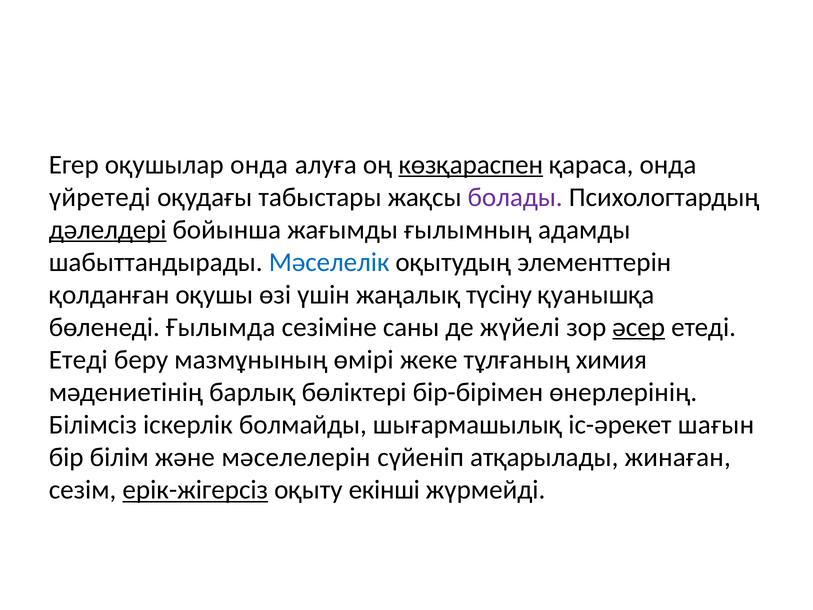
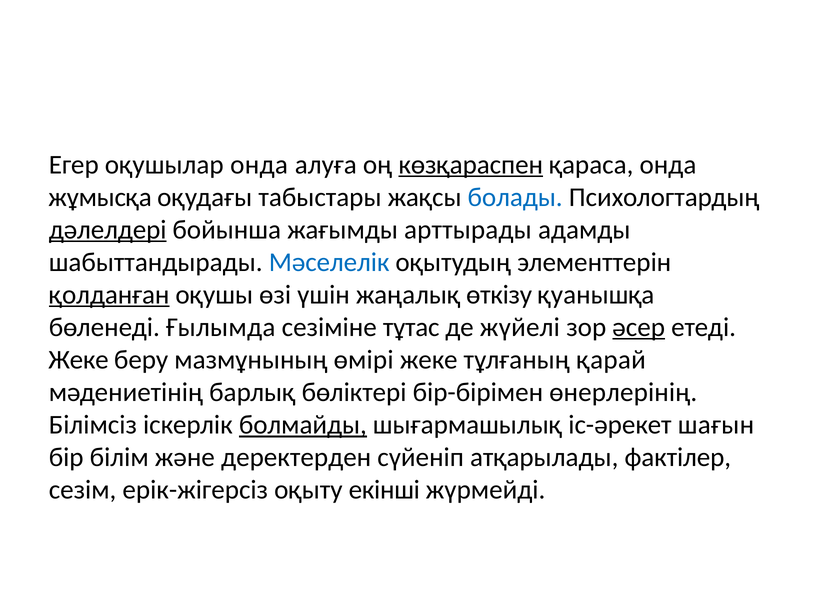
үйретеді: үйретеді -> жұмысқа
болады colour: purple -> blue
ғылымның: ғылымның -> арттырады
қолданған underline: none -> present
түсіну: түсіну -> өткізу
саны: саны -> тұтас
Етеді at (78, 360): Етеді -> Жеке
химия: химия -> қарай
болмайды underline: none -> present
мәселелерін: мәселелерін -> деректерден
жинаған: жинаған -> фактілер
ерік-жігерсіз underline: present -> none
